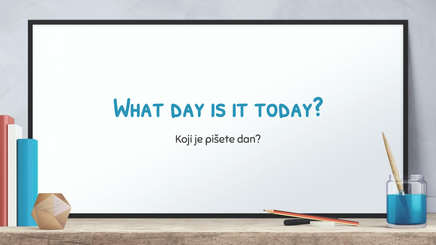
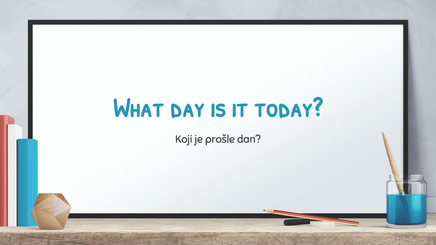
pišete: pišete -> prošle
